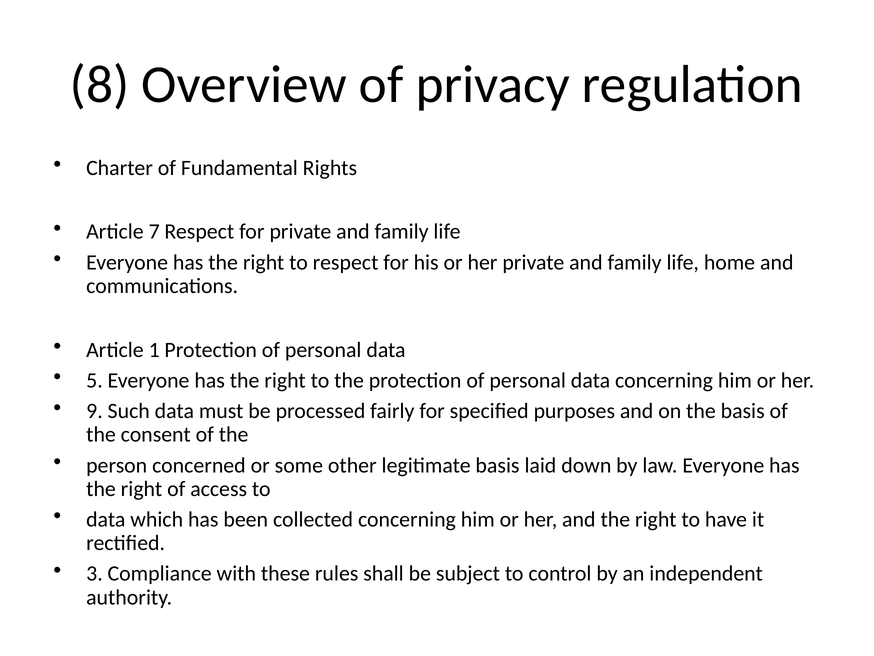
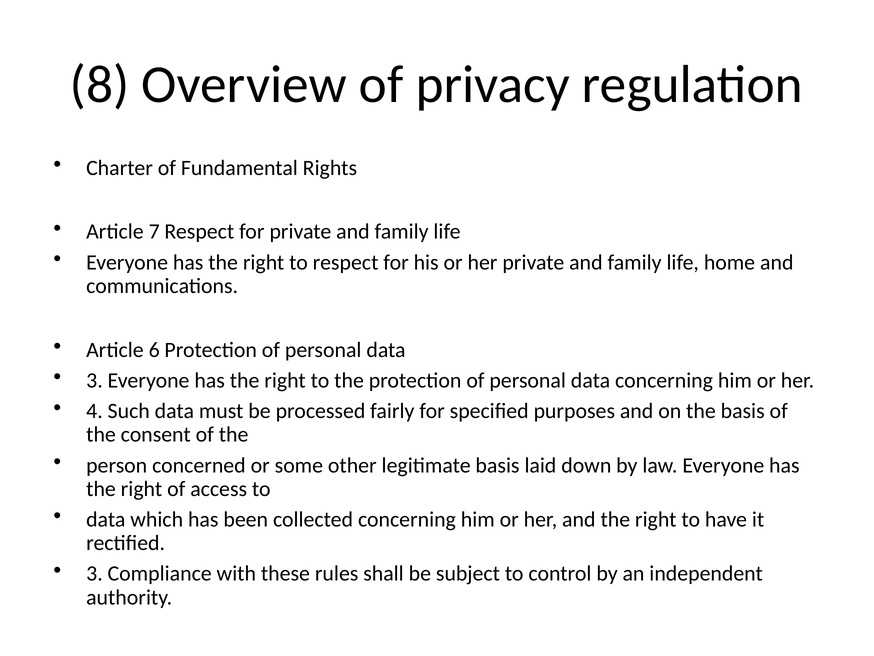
1: 1 -> 6
5 at (95, 380): 5 -> 3
9: 9 -> 4
